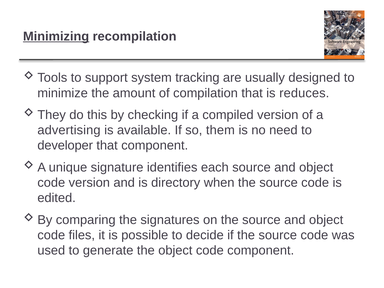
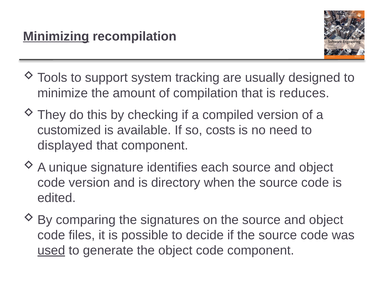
advertising: advertising -> customized
them: them -> costs
developer: developer -> displayed
used underline: none -> present
